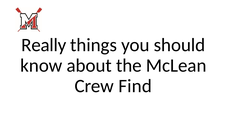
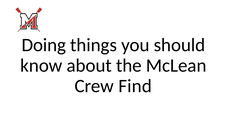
Really: Really -> Doing
